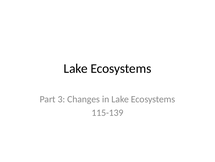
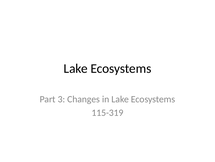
115-139: 115-139 -> 115-319
